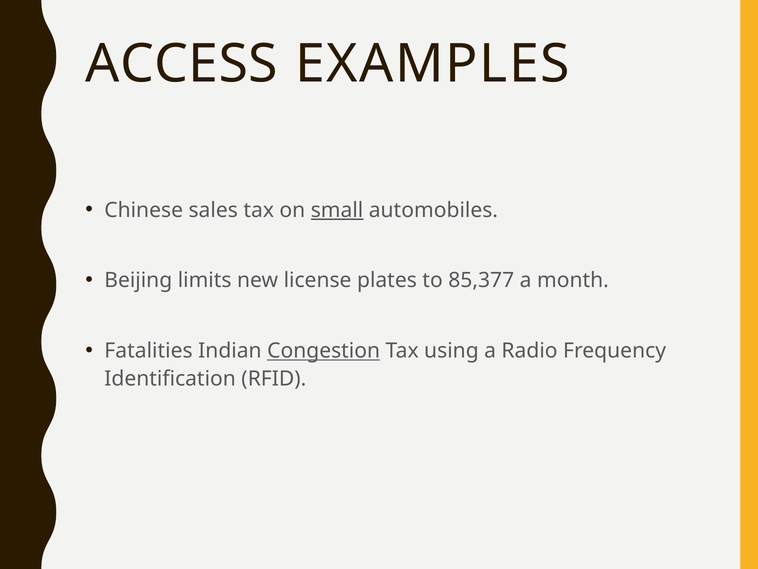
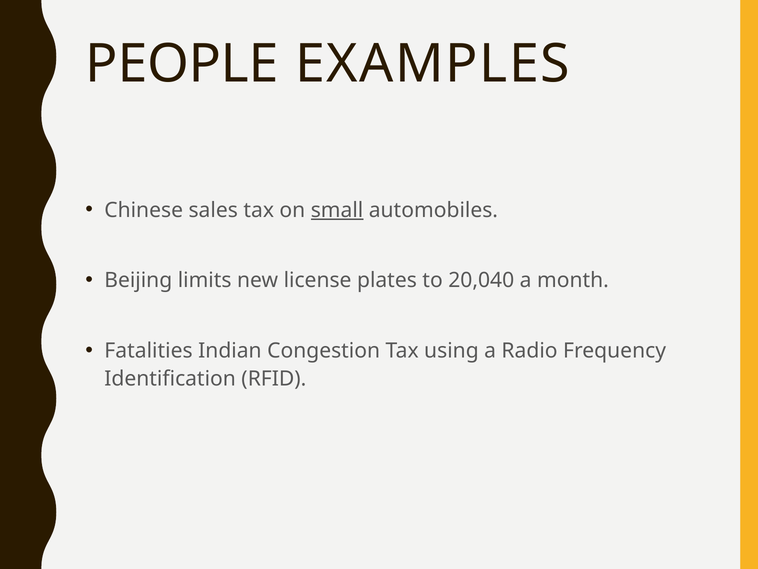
ACCESS: ACCESS -> PEOPLE
85,377: 85,377 -> 20,040
Congestion underline: present -> none
